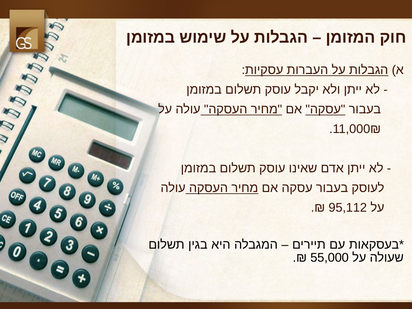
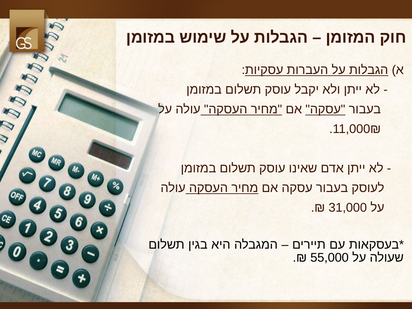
95,112: 95,112 -> 31,000
